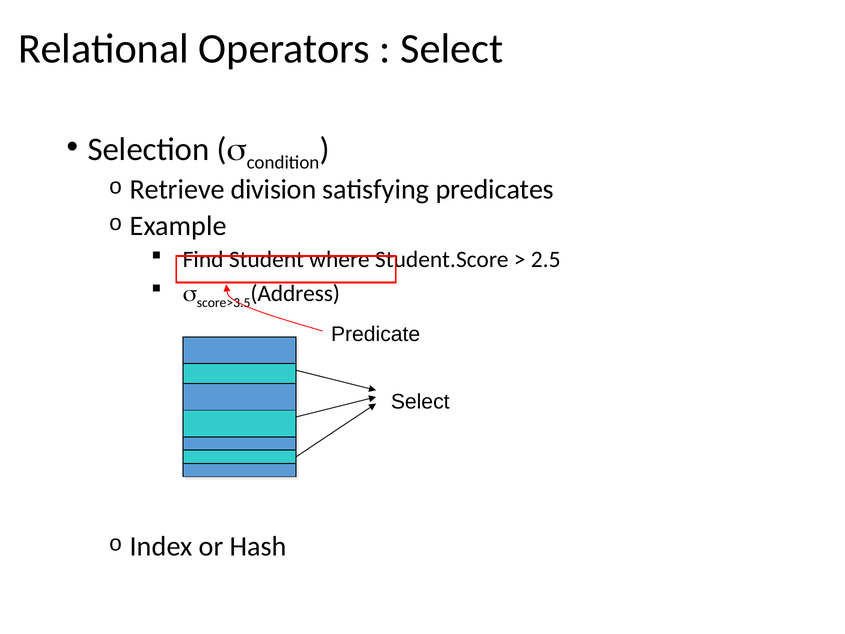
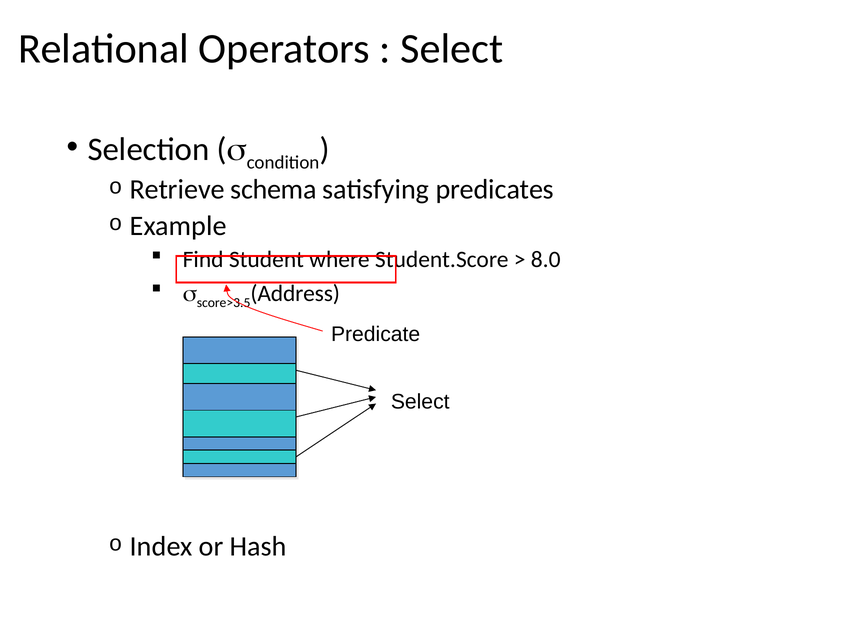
division: division -> schema
2.5: 2.5 -> 8.0
